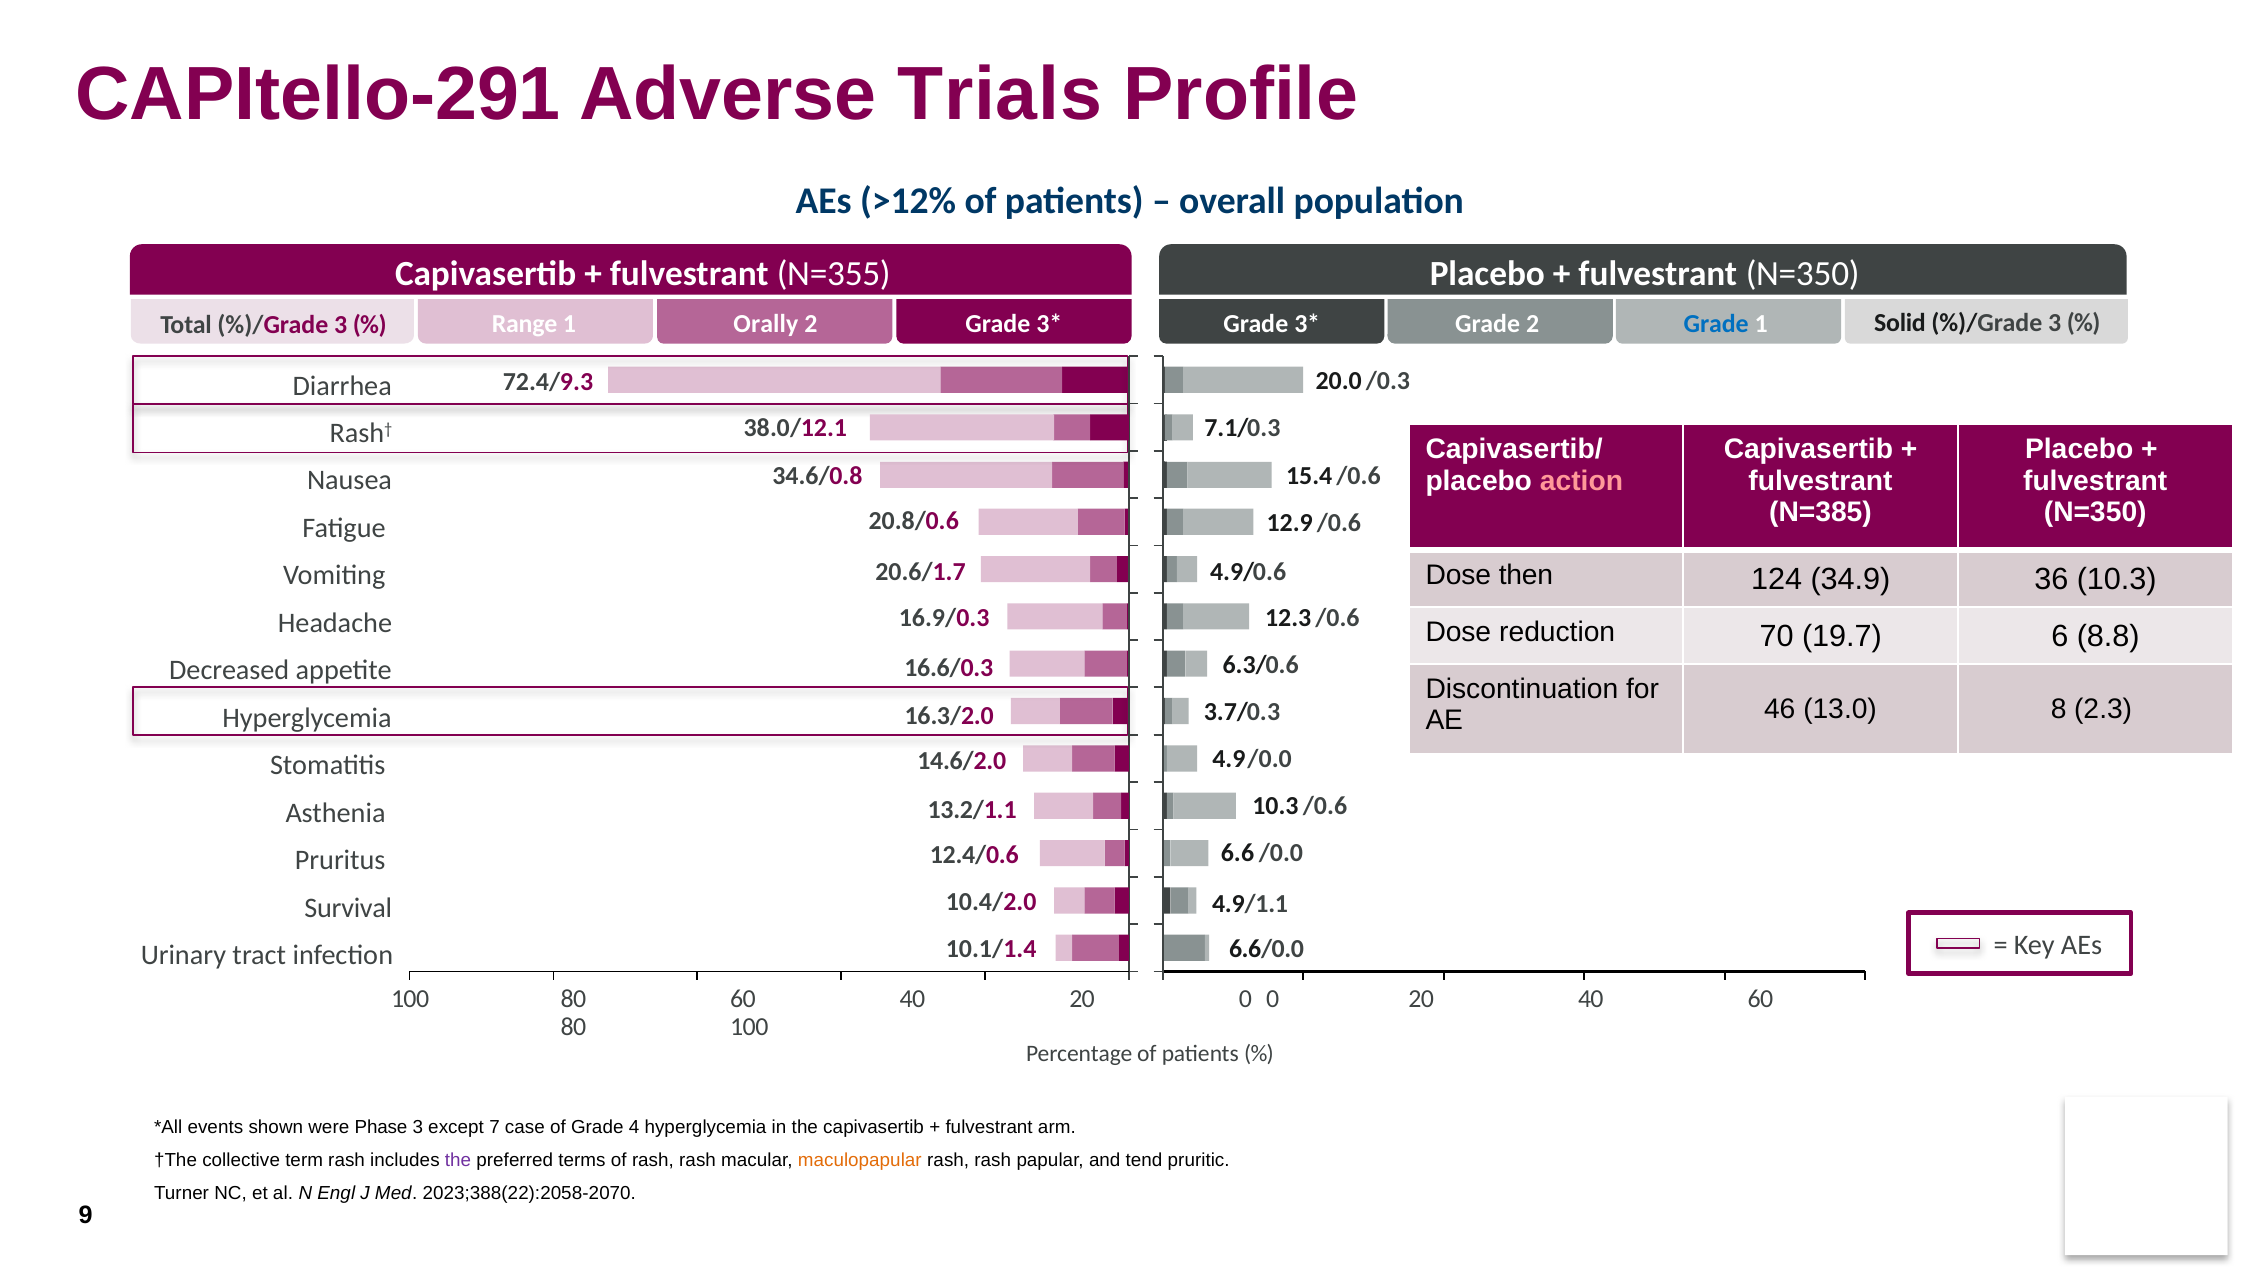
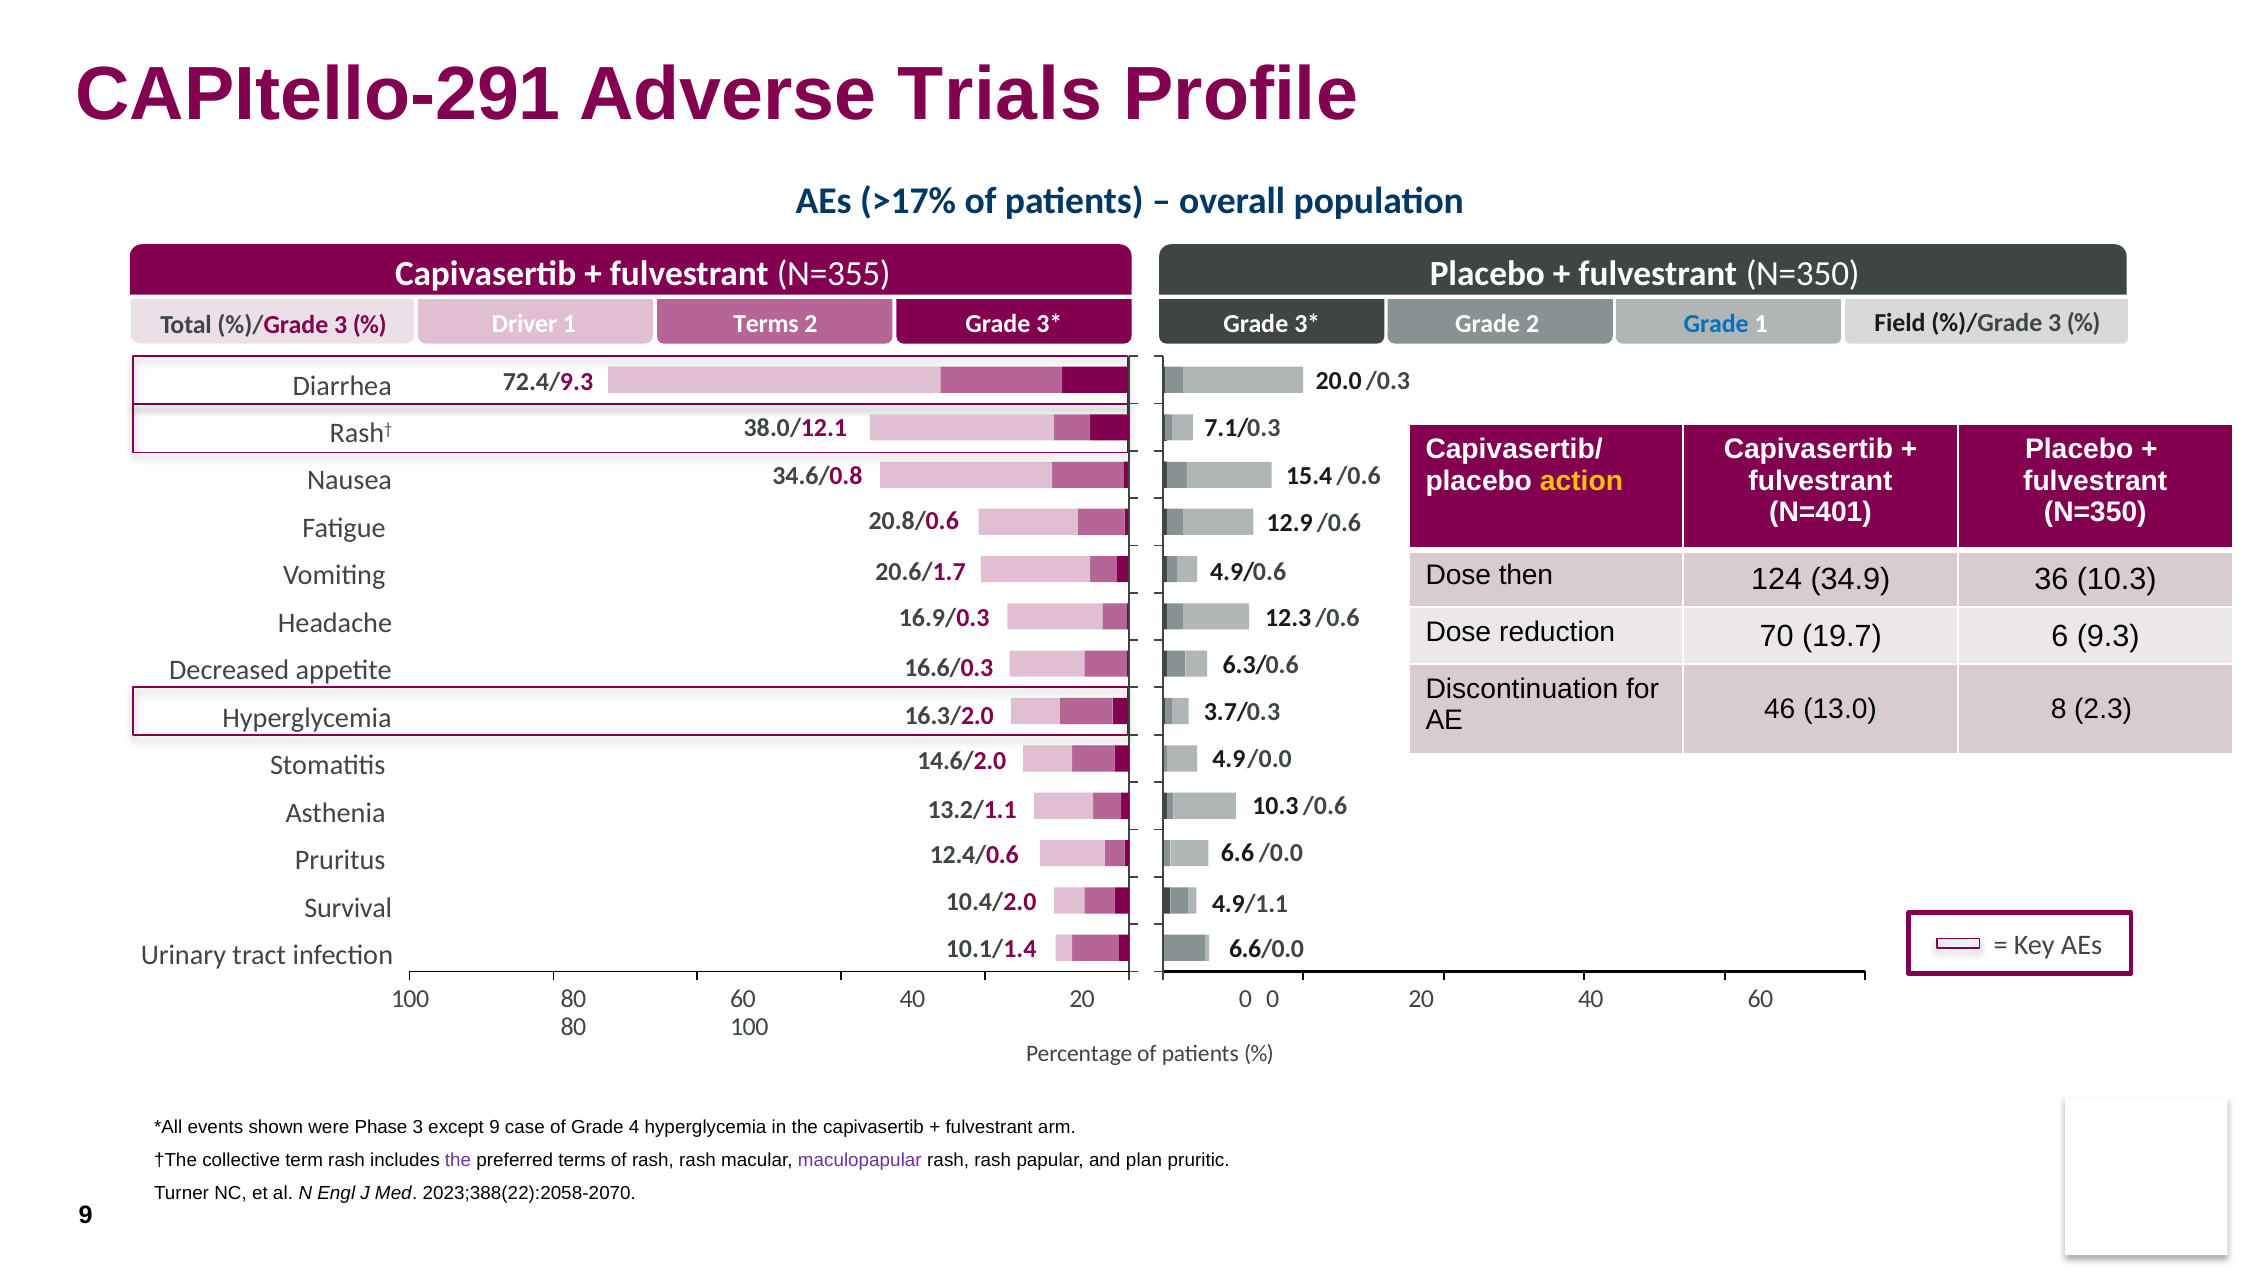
>12%: >12% -> >17%
Range: Range -> Driver
1 Orally: Orally -> Terms
Solid: Solid -> Field
action colour: pink -> yellow
N=385: N=385 -> N=401
8.8: 8.8 -> 9.3
except 7: 7 -> 9
maculopapular colour: orange -> purple
tend: tend -> plan
